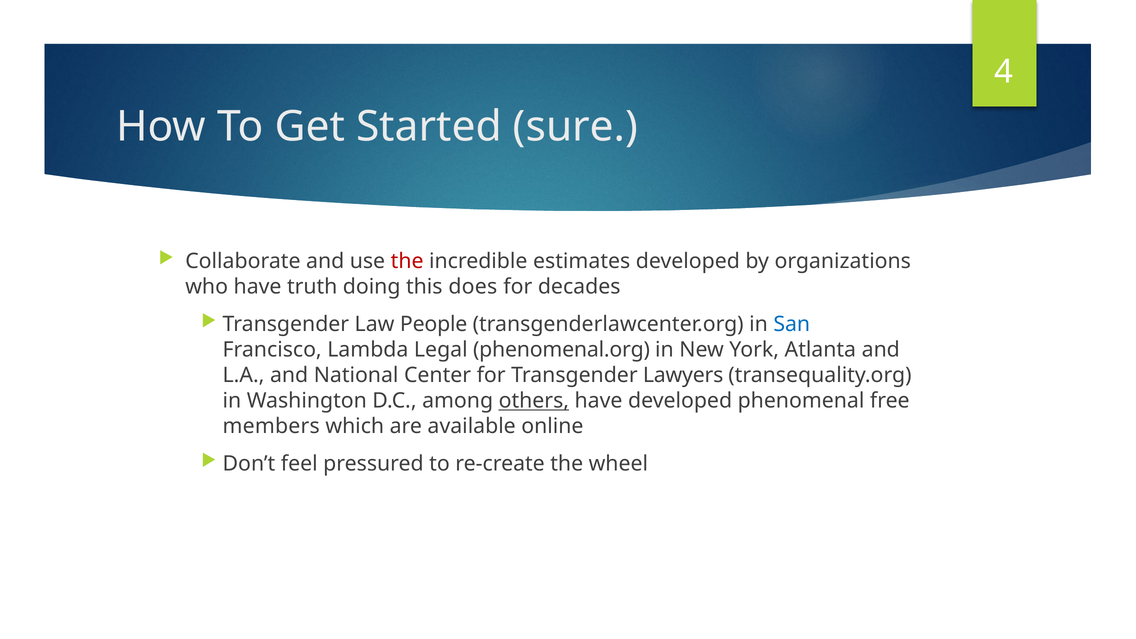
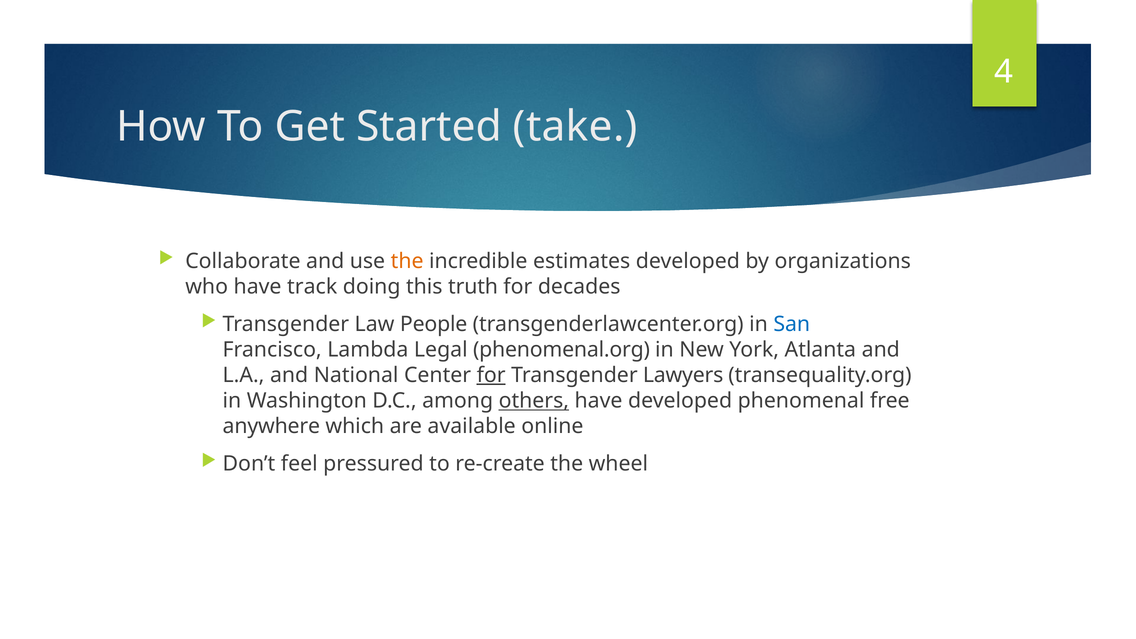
sure: sure -> take
the at (407, 261) colour: red -> orange
truth: truth -> track
does: does -> truth
for at (491, 375) underline: none -> present
members: members -> anywhere
